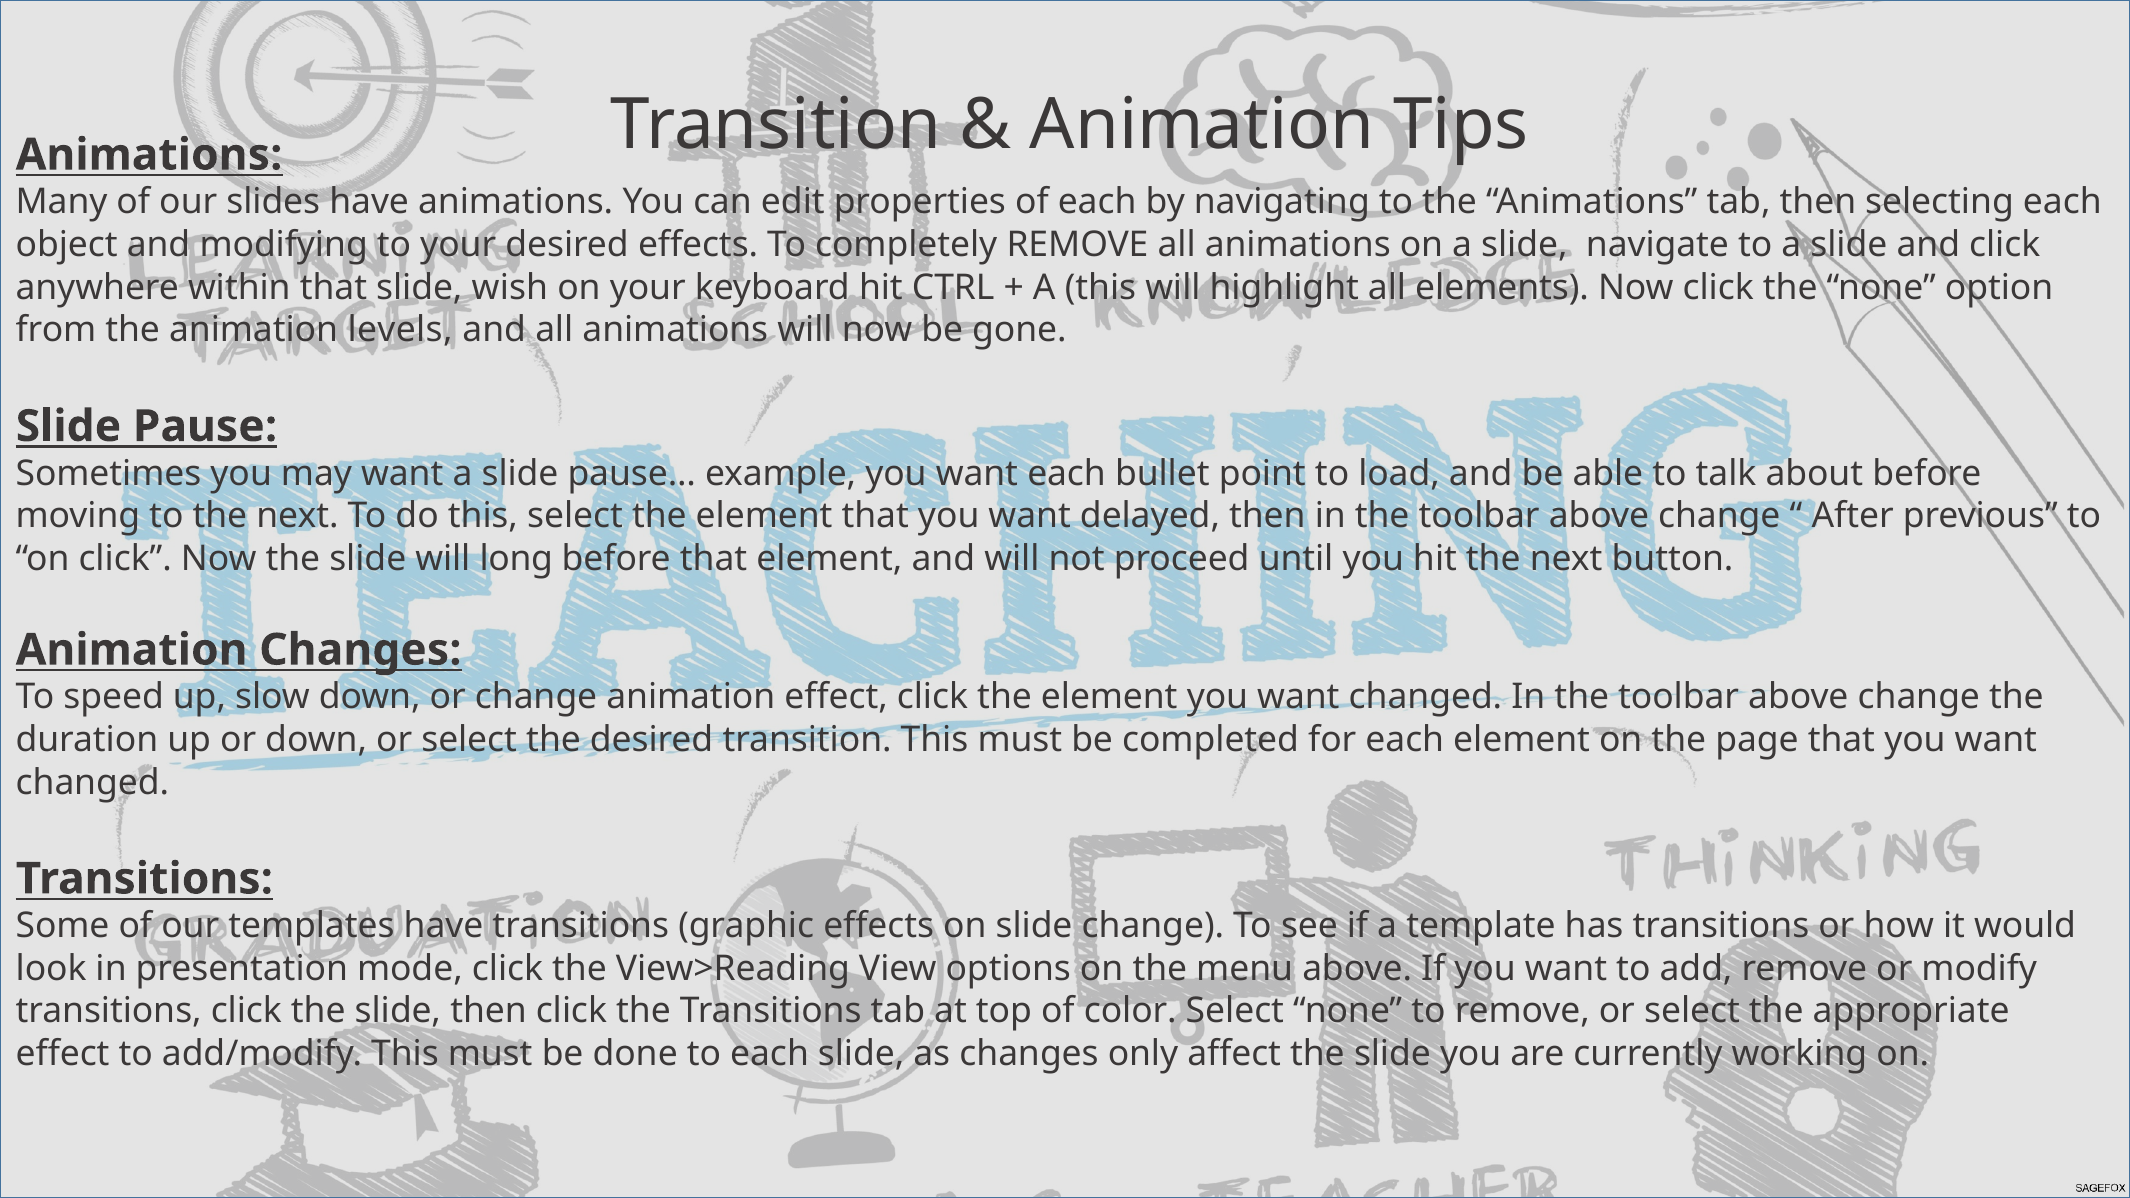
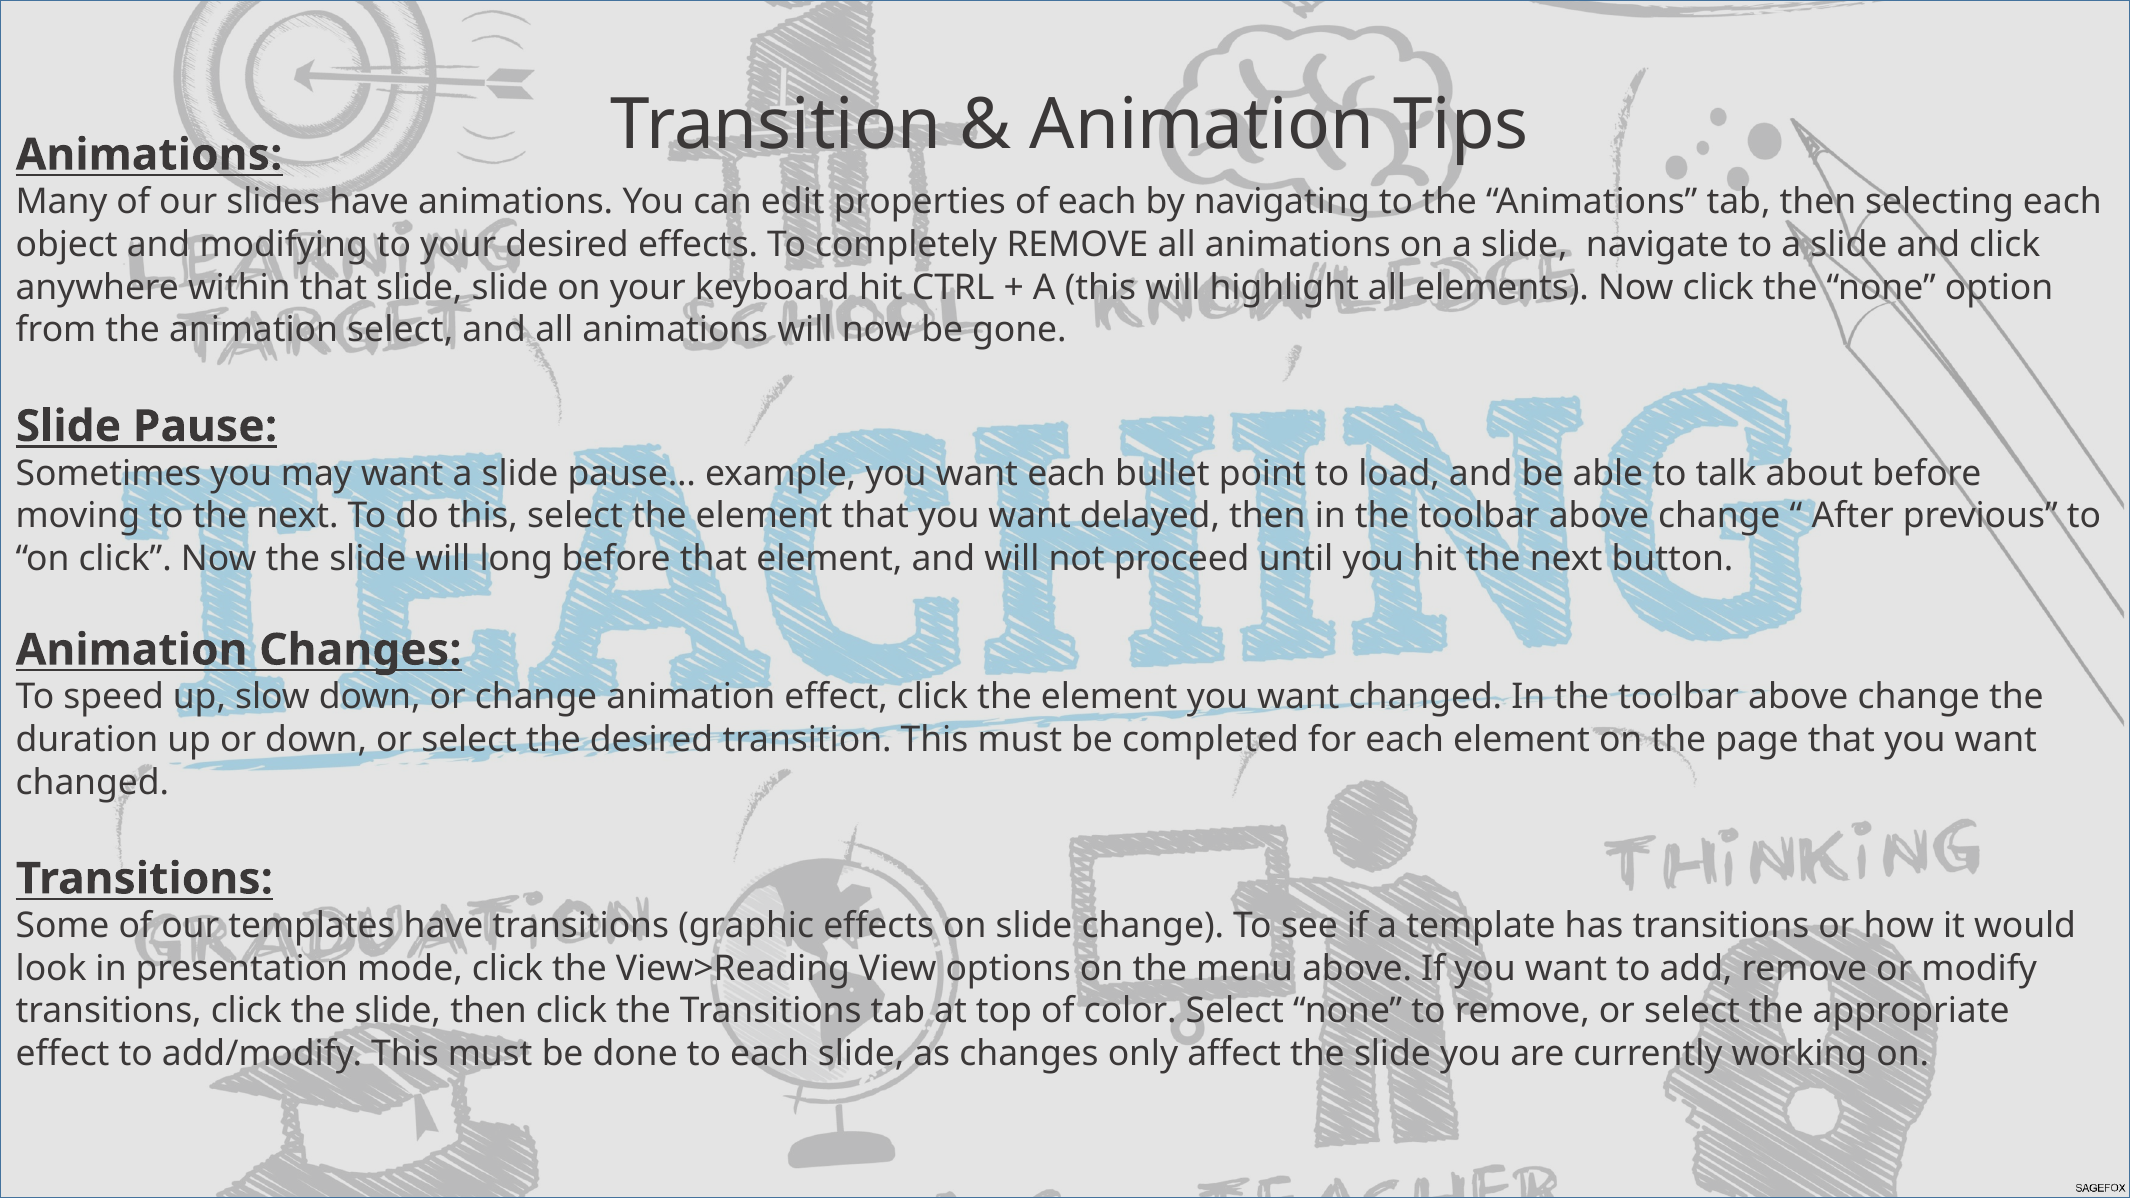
slide wish: wish -> slide
animation levels: levels -> select
